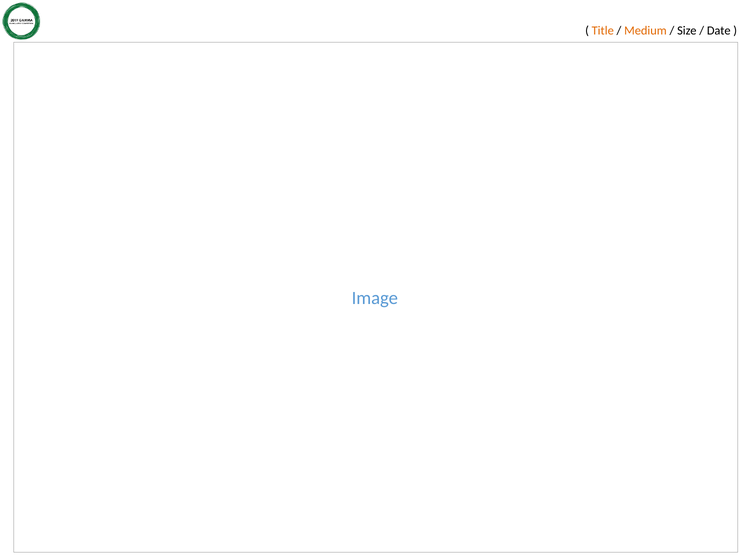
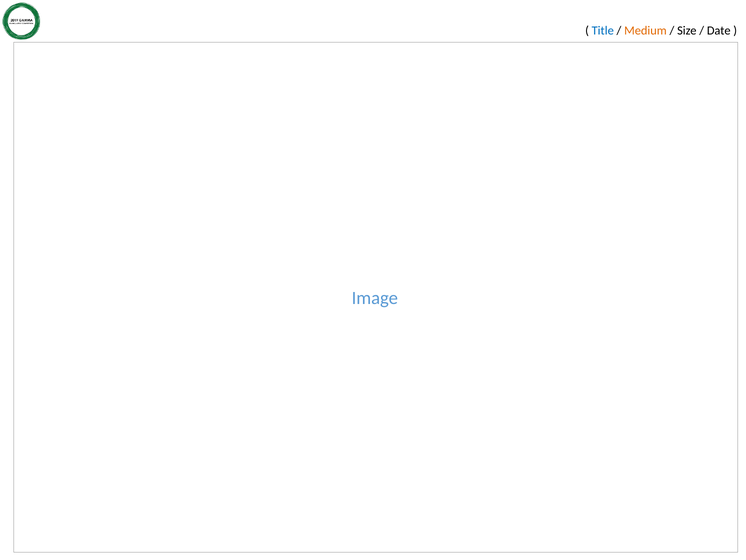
Title colour: orange -> blue
